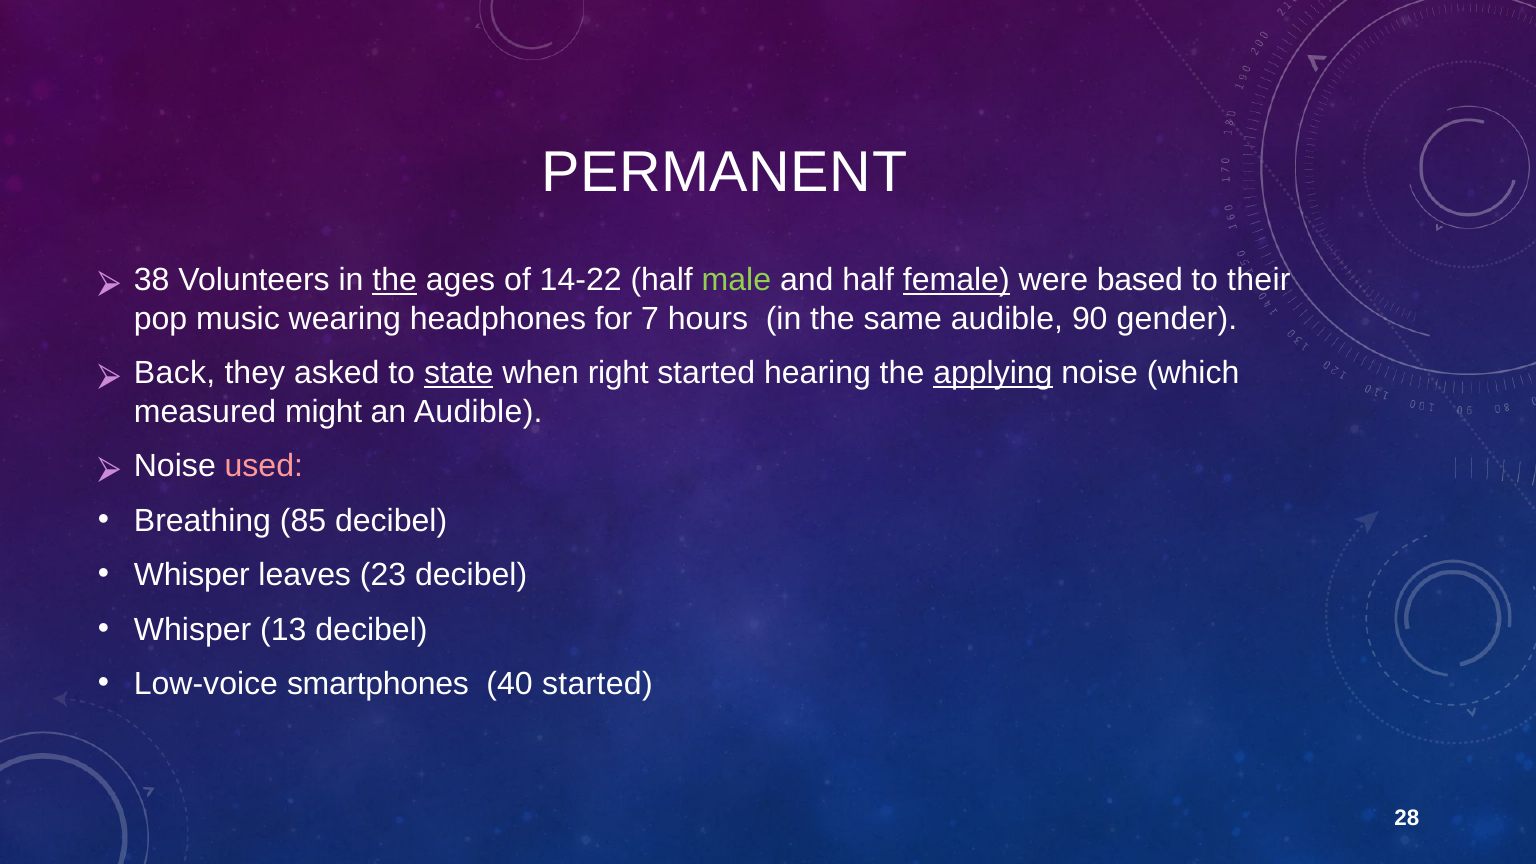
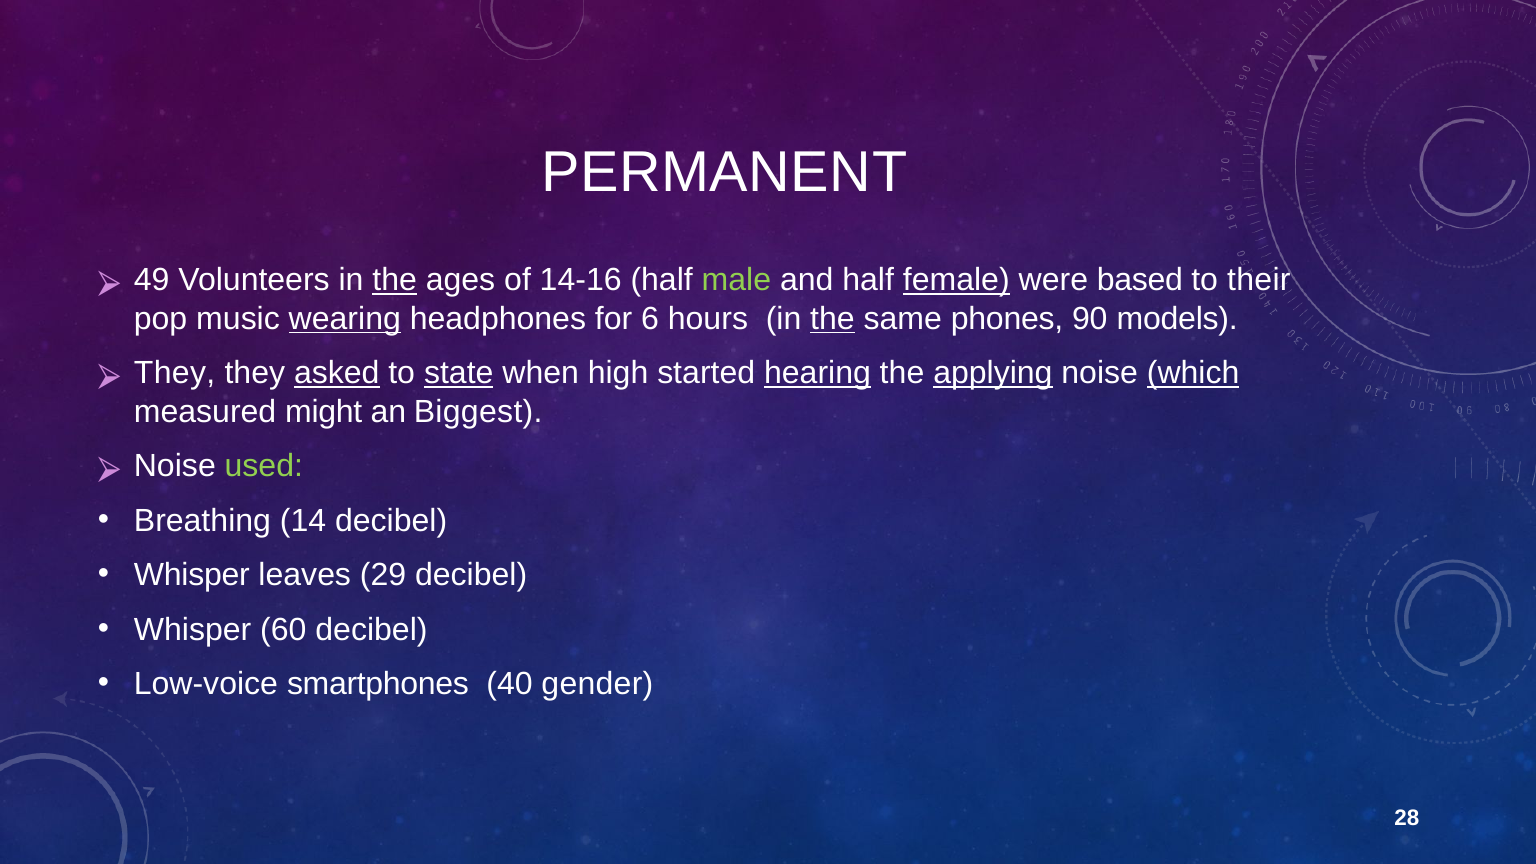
38: 38 -> 49
14-22: 14-22 -> 14-16
wearing underline: none -> present
7: 7 -> 6
the at (832, 319) underline: none -> present
same audible: audible -> phones
gender: gender -> models
Back at (175, 373): Back -> They
asked underline: none -> present
right: right -> high
hearing underline: none -> present
which underline: none -> present
an Audible: Audible -> Biggest
used colour: pink -> light green
85: 85 -> 14
23: 23 -> 29
13: 13 -> 60
40 started: started -> gender
